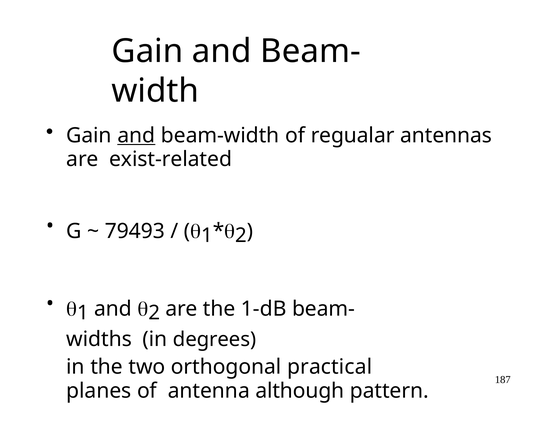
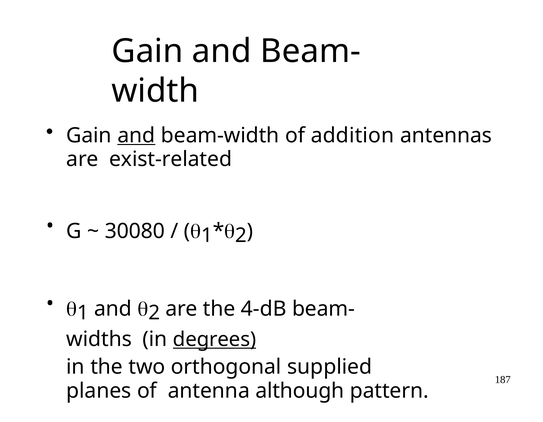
regualar: regualar -> addition
79493: 79493 -> 30080
1-dB: 1-dB -> 4-dB
degrees underline: none -> present
practical: practical -> supplied
